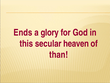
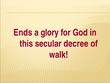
heaven: heaven -> decree
than: than -> walk
